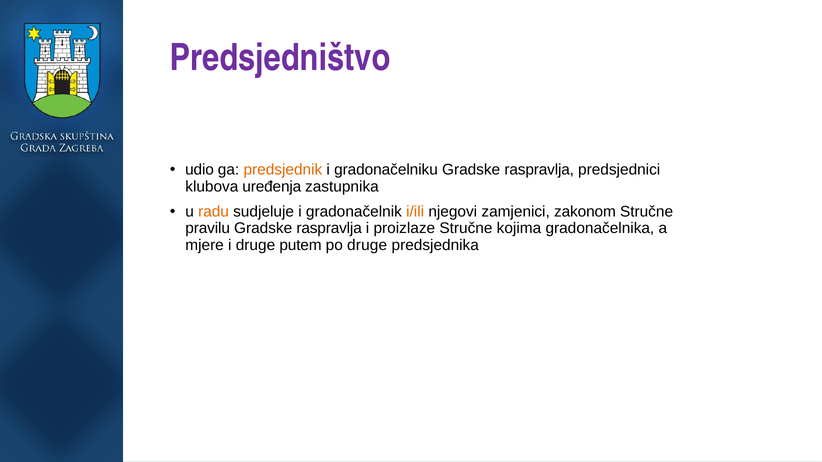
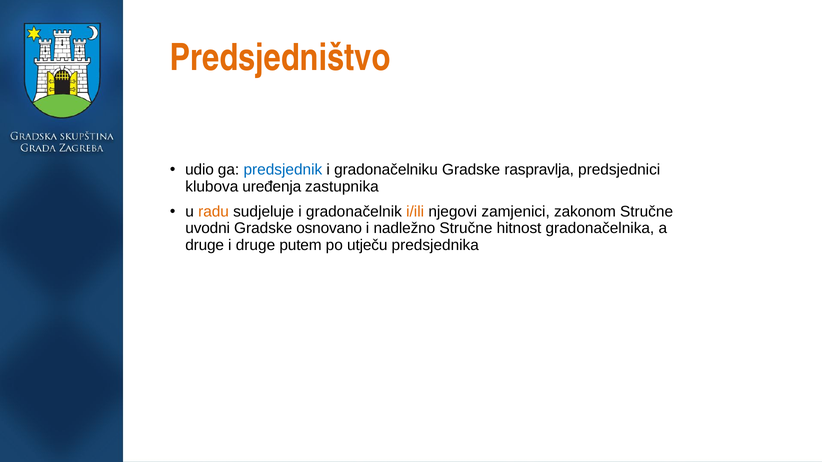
Predsjedništvo colour: purple -> orange
predsjednik colour: orange -> blue
pravilu: pravilu -> uvodni
raspravlja at (329, 228): raspravlja -> osnovano
proizlaze: proizlaze -> nadležno
kojima: kojima -> hitnost
mjere at (205, 245): mjere -> druge
po druge: druge -> utječu
